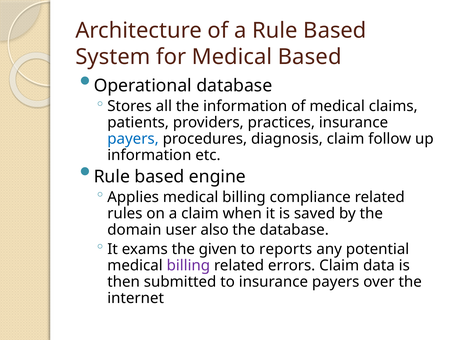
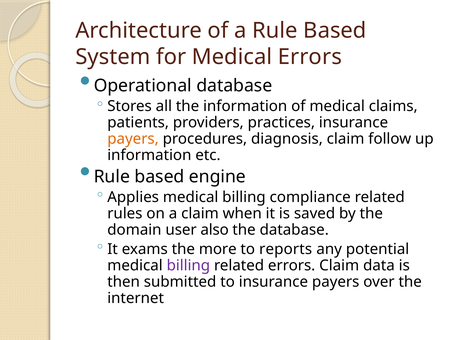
Medical Based: Based -> Errors
payers at (133, 139) colour: blue -> orange
given: given -> more
